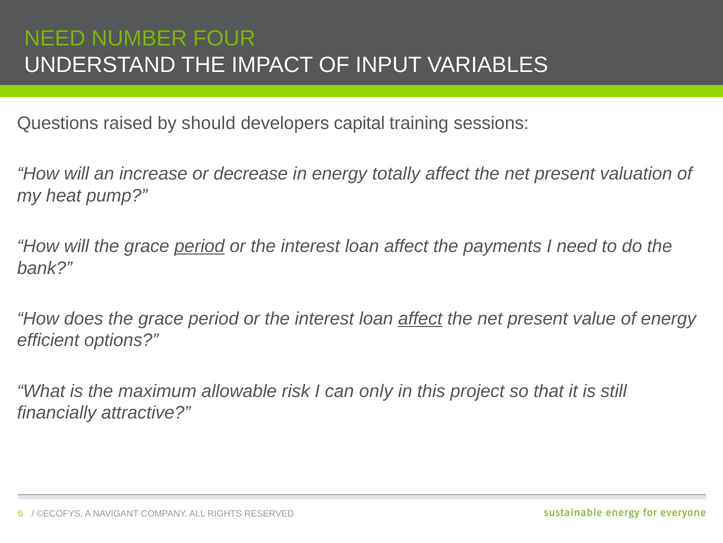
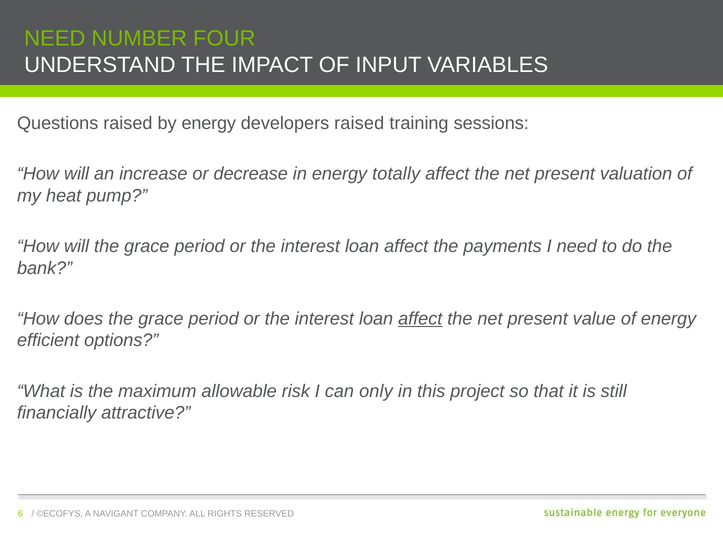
by should: should -> energy
developers capital: capital -> raised
period at (200, 246) underline: present -> none
